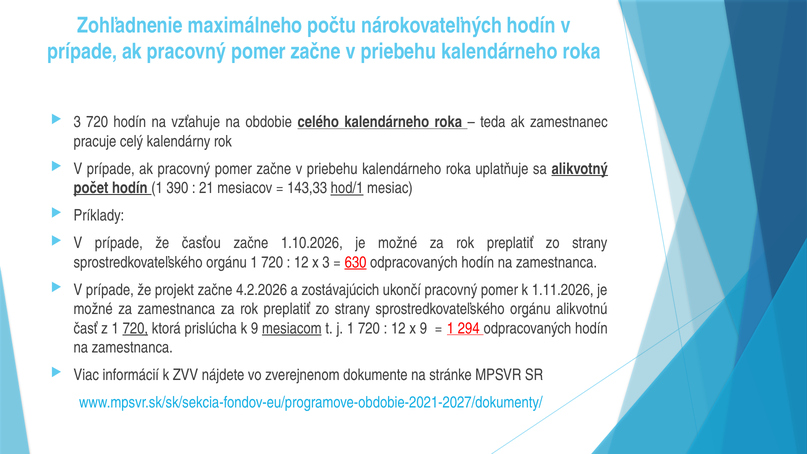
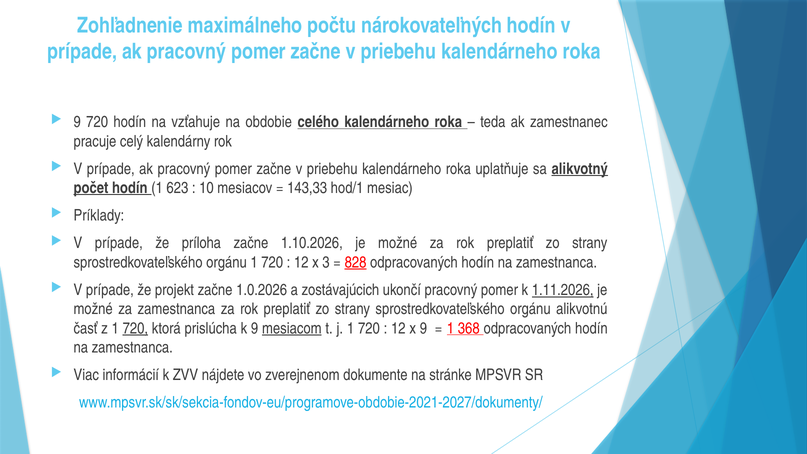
3 at (77, 122): 3 -> 9
390: 390 -> 623
21: 21 -> 10
hod/1 underline: present -> none
časťou: časťou -> príloha
630: 630 -> 828
4.2.2026: 4.2.2026 -> 1.0.2026
1.11.2026 underline: none -> present
294: 294 -> 368
